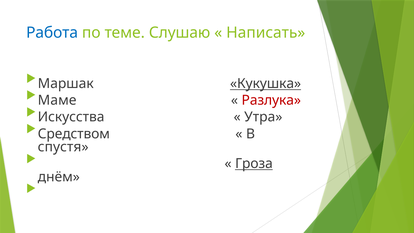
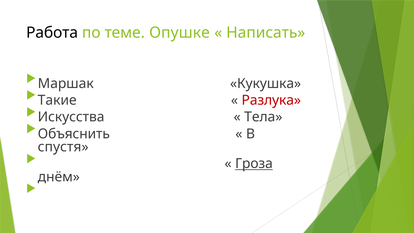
Работа colour: blue -> black
Слушаю: Слушаю -> Опушке
Кукушка underline: present -> none
Маме: Маме -> Такие
Утра: Утра -> Тела
Средством: Средством -> Объяснить
